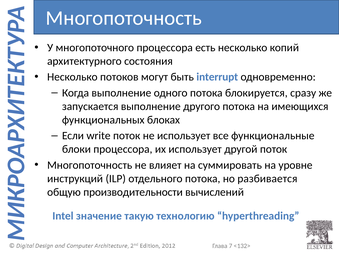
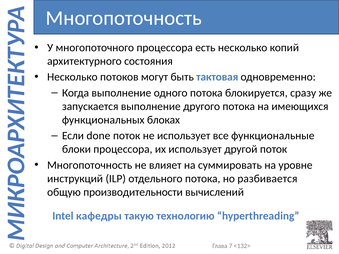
interrupt: interrupt -> тактовая
write: write -> done
значение: значение -> кафедры
